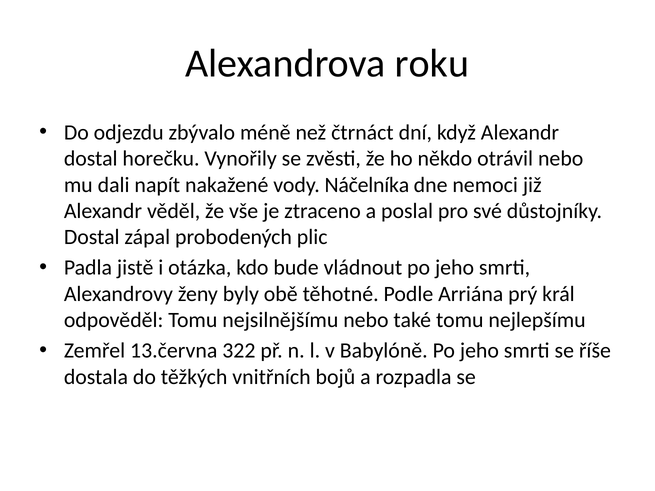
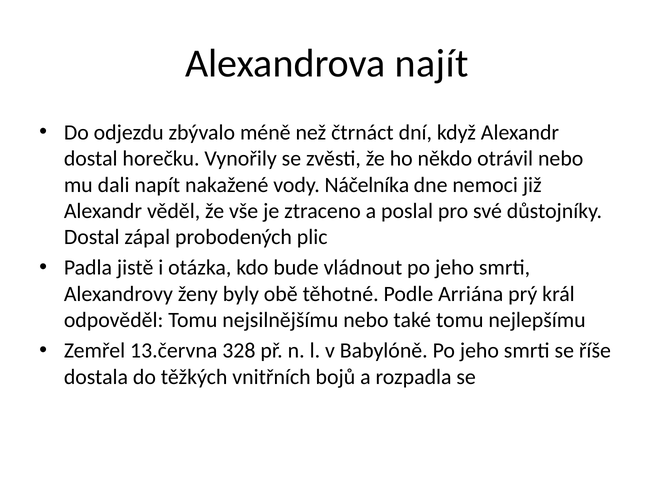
roku: roku -> najít
322: 322 -> 328
